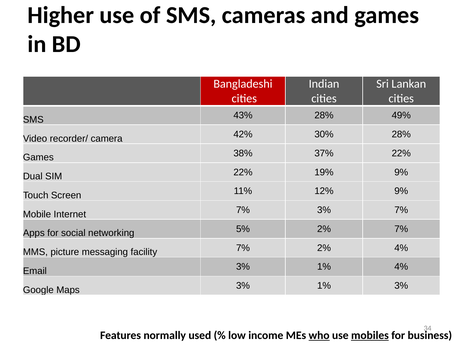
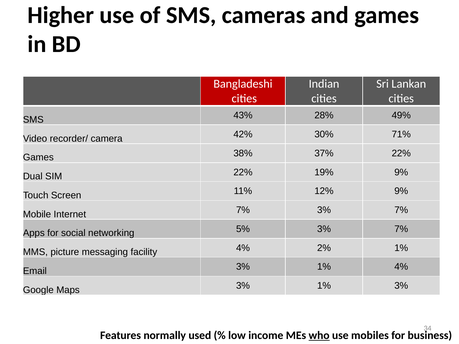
30% 28%: 28% -> 71%
5% 2%: 2% -> 3%
facility 7%: 7% -> 4%
2% 4%: 4% -> 1%
mobiles underline: present -> none
